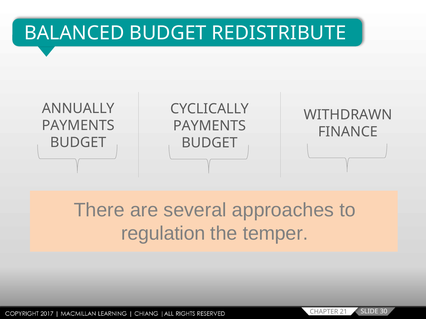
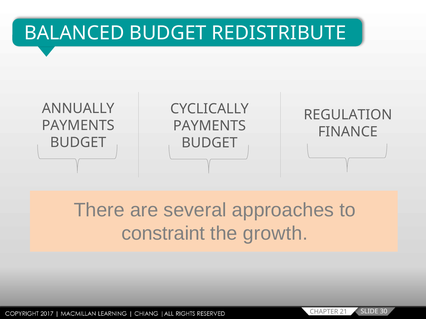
WITHDRAWN: WITHDRAWN -> REGULATION
regulation: regulation -> constraint
temper: temper -> growth
